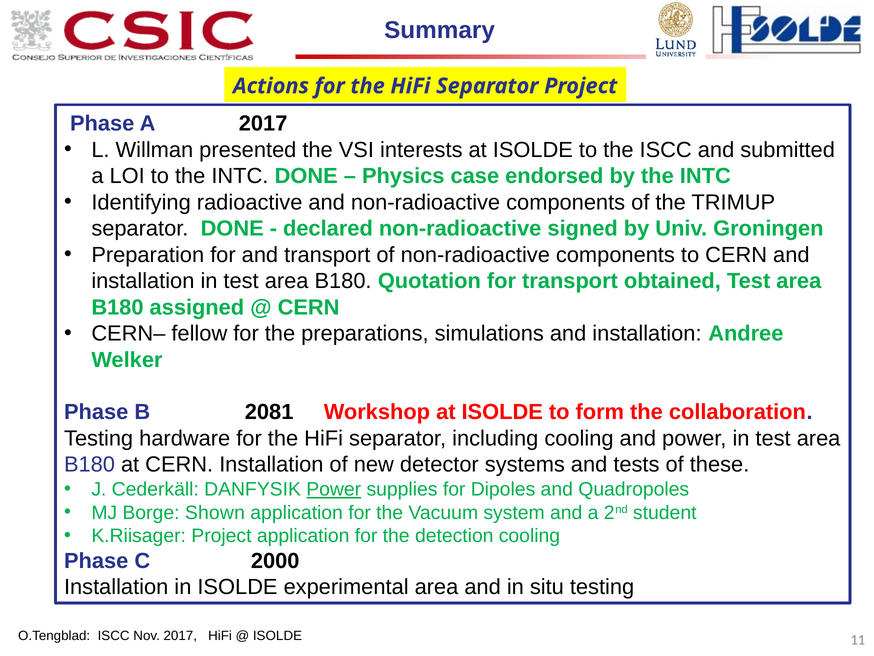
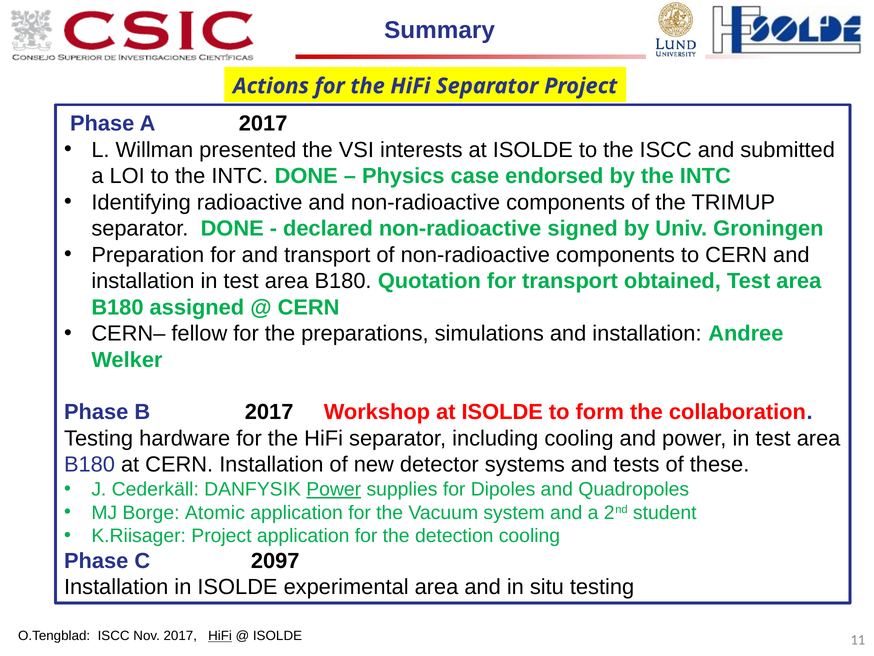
B 2081: 2081 -> 2017
Shown: Shown -> Atomic
2000: 2000 -> 2097
HiFi at (220, 636) underline: none -> present
